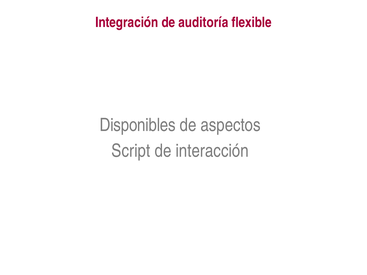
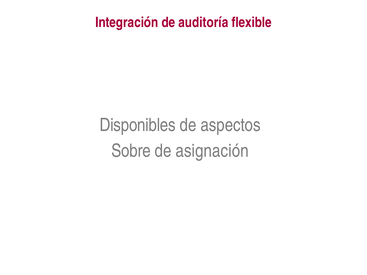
Script: Script -> Sobre
interacción: interacción -> asignación
